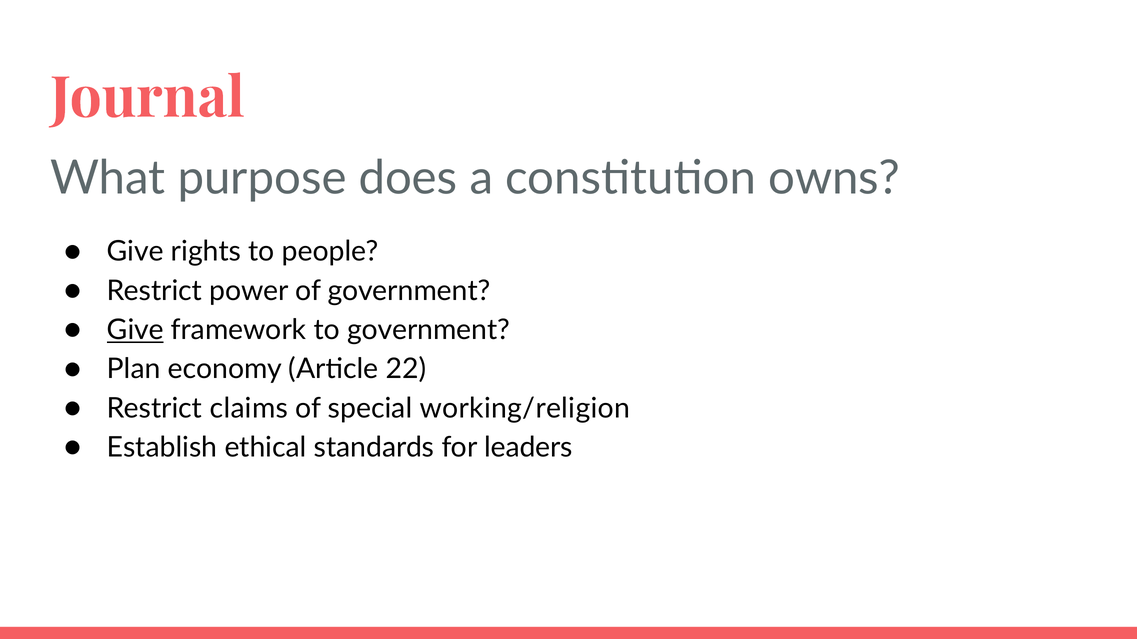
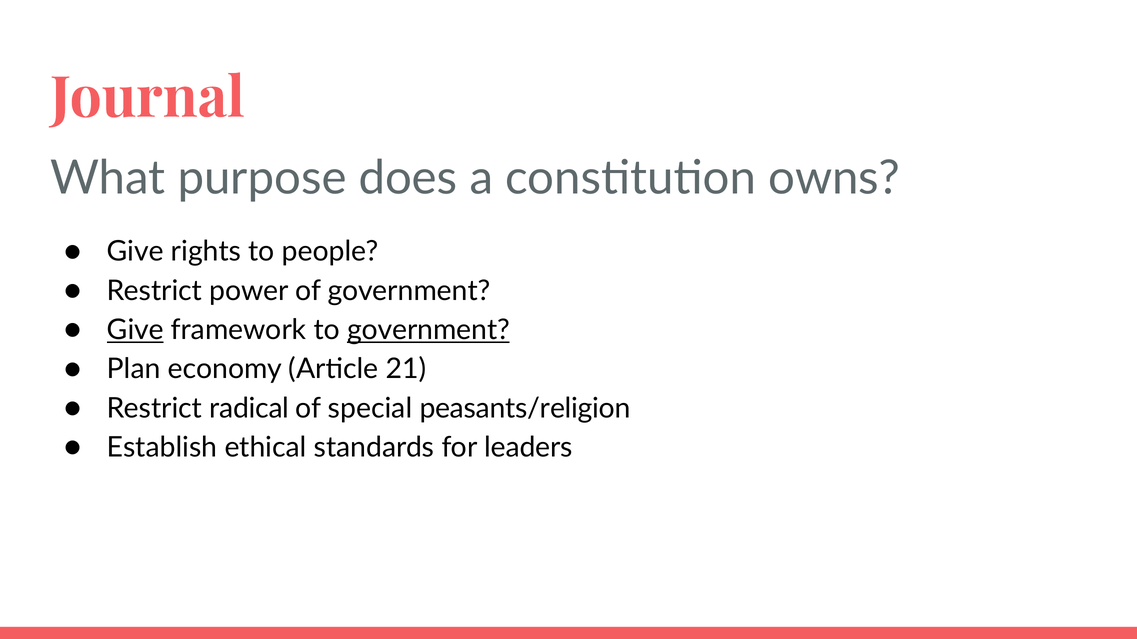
government at (428, 330) underline: none -> present
22: 22 -> 21
claims: claims -> radical
working/religion: working/religion -> peasants/religion
